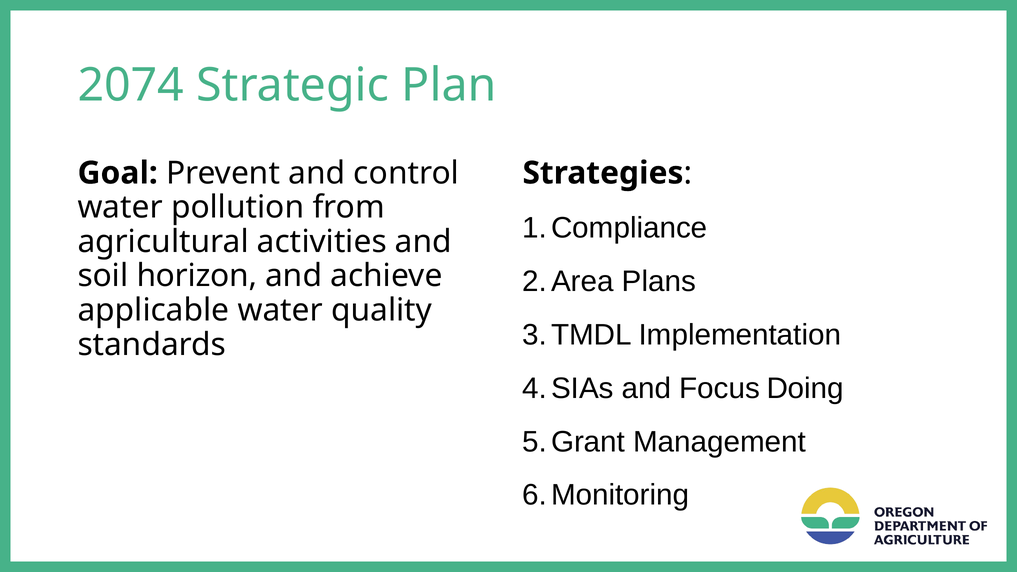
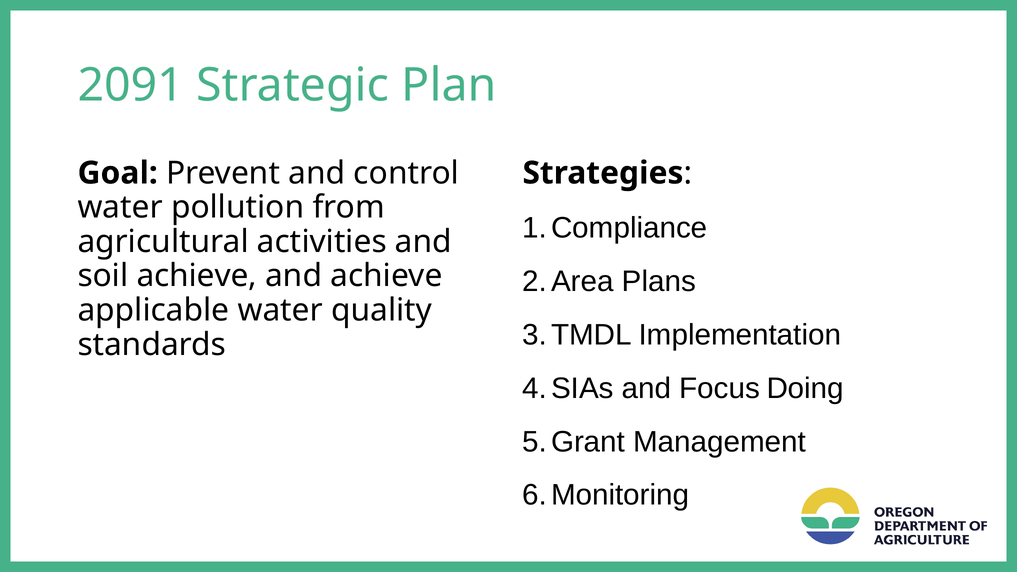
2074: 2074 -> 2091
soil horizon: horizon -> achieve
